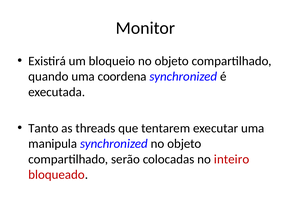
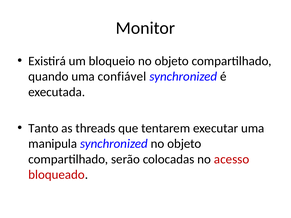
coordena: coordena -> confiável
inteiro: inteiro -> acesso
